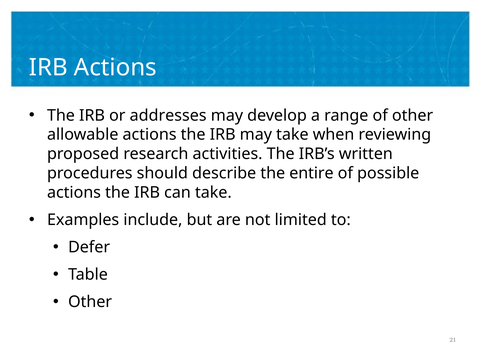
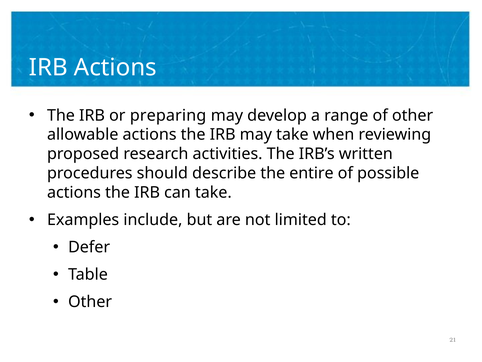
addresses: addresses -> preparing
